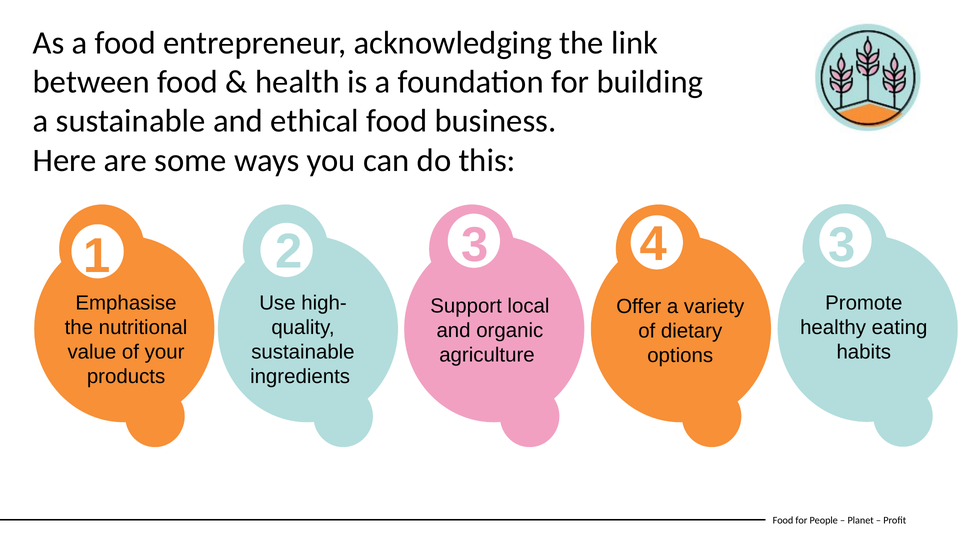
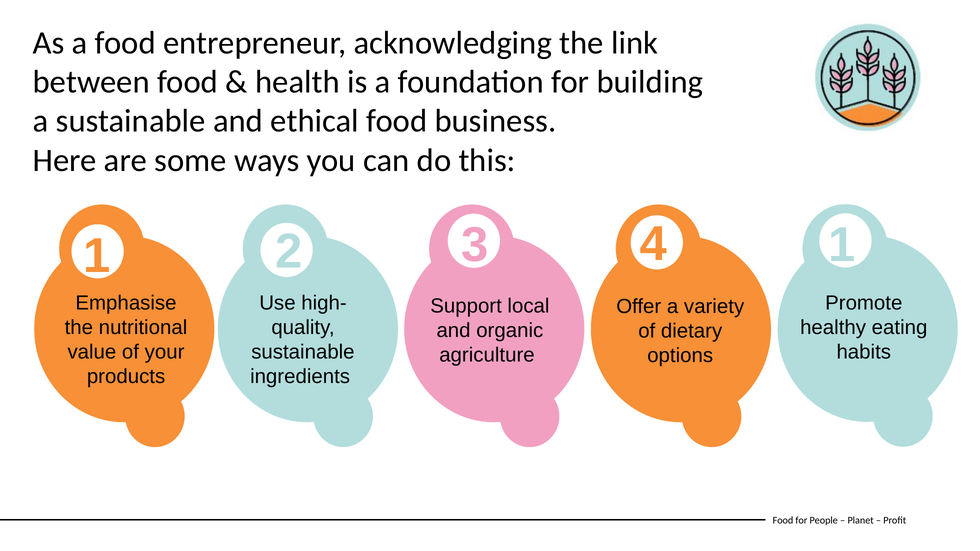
1 3: 3 -> 1
